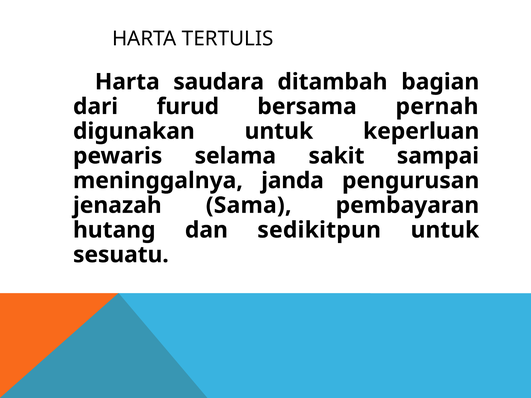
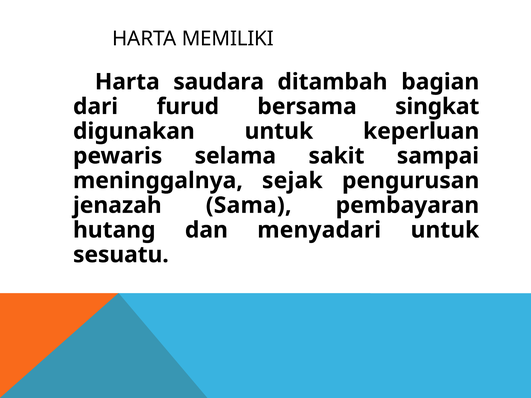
TERTULIS: TERTULIS -> MEMILIKI
pernah: pernah -> singkat
janda: janda -> sejak
sedikitpun: sedikitpun -> menyadari
